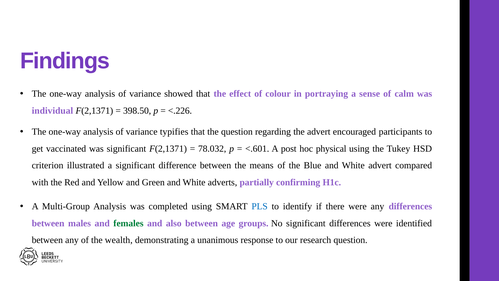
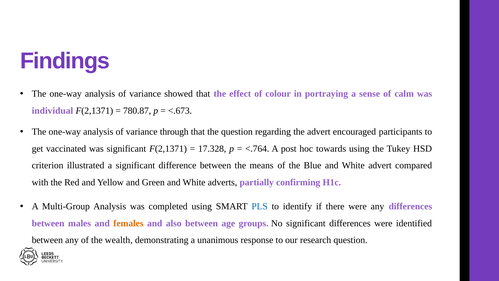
398.50: 398.50 -> 780.87
<.226: <.226 -> <.673
typifies: typifies -> through
78.032: 78.032 -> 17.328
<.601: <.601 -> <.764
physical: physical -> towards
females colour: green -> orange
